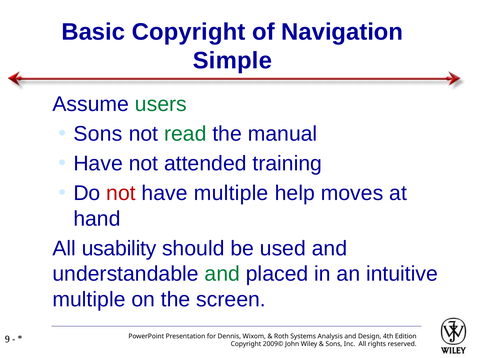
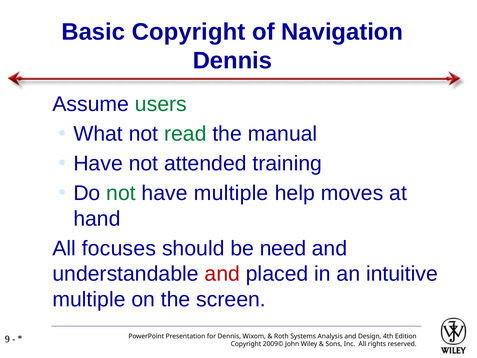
Simple at (232, 60): Simple -> Dennis
Sons at (98, 134): Sons -> What
not at (121, 193) colour: red -> green
usability: usability -> focuses
used: used -> need
and at (222, 274) colour: green -> red
